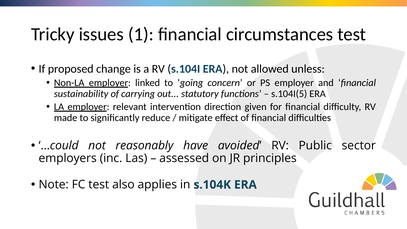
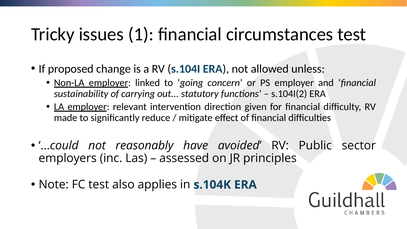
s.104I(5: s.104I(5 -> s.104I(2
